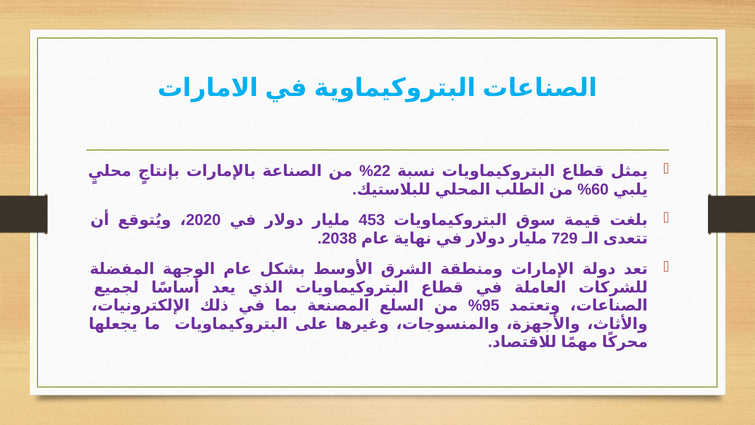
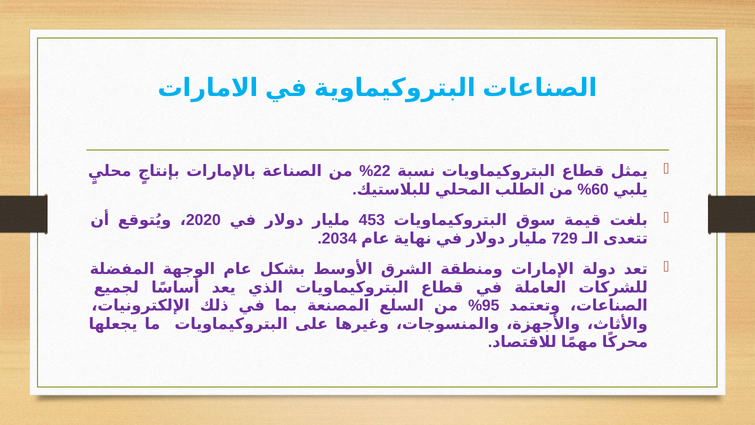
2038: 2038 -> 2034
